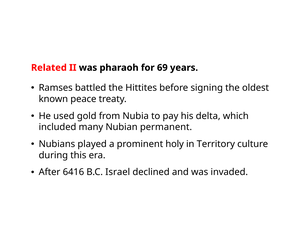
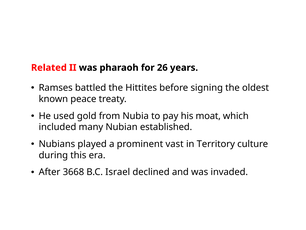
69: 69 -> 26
delta: delta -> moat
permanent: permanent -> established
holy: holy -> vast
6416: 6416 -> 3668
